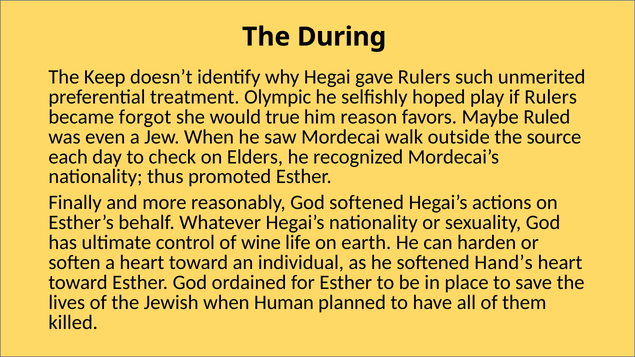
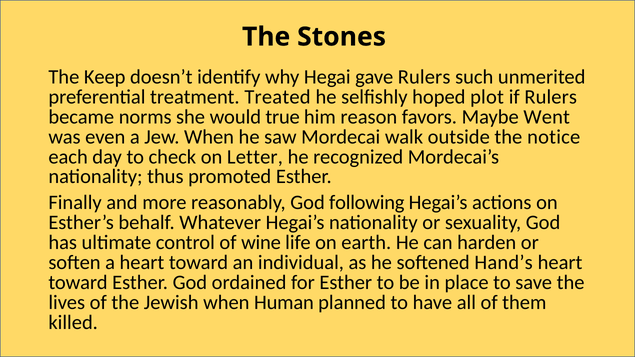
During: During -> Stones
Olympic: Olympic -> Treated
play: play -> plot
forgot: forgot -> norms
Ruled: Ruled -> Went
source: source -> notice
Elders: Elders -> Letter
God softened: softened -> following
